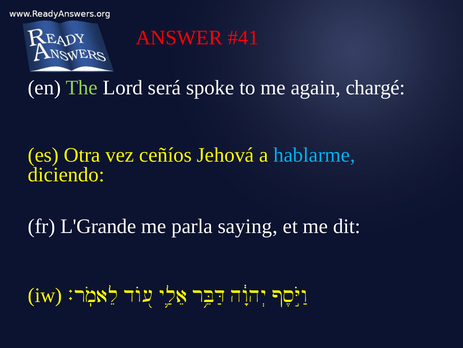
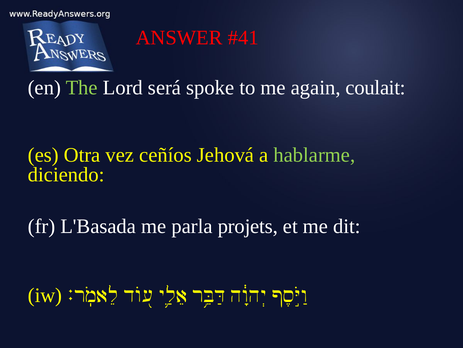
chargé: chargé -> coulait
hablarme colour: light blue -> light green
L'Grande: L'Grande -> L'Basada
saying: saying -> projets
